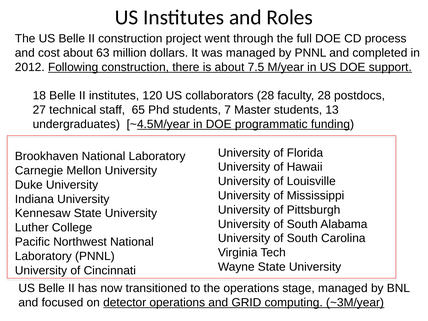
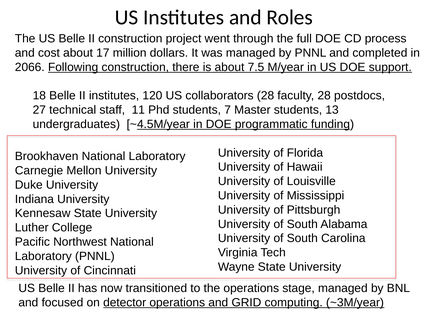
63: 63 -> 17
2012: 2012 -> 2066
65: 65 -> 11
